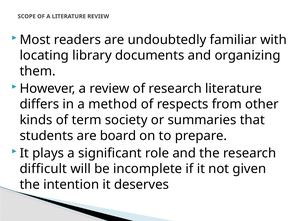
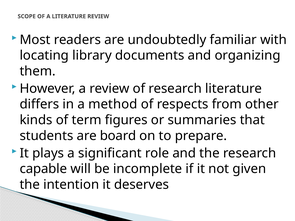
society: society -> figures
difficult: difficult -> capable
